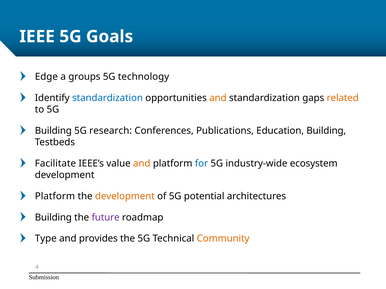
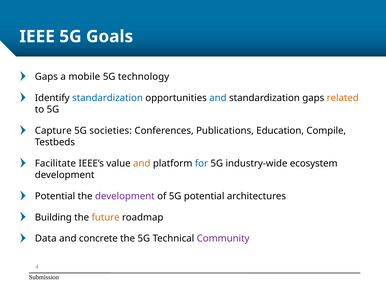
Edge at (46, 77): Edge -> Gaps
groups: groups -> mobile
and at (218, 98) colour: orange -> blue
Building at (53, 131): Building -> Capture
research: research -> societies
Education Building: Building -> Compile
Platform at (55, 197): Platform -> Potential
development at (125, 197) colour: orange -> purple
future colour: purple -> orange
Type: Type -> Data
provides: provides -> concrete
Community colour: orange -> purple
